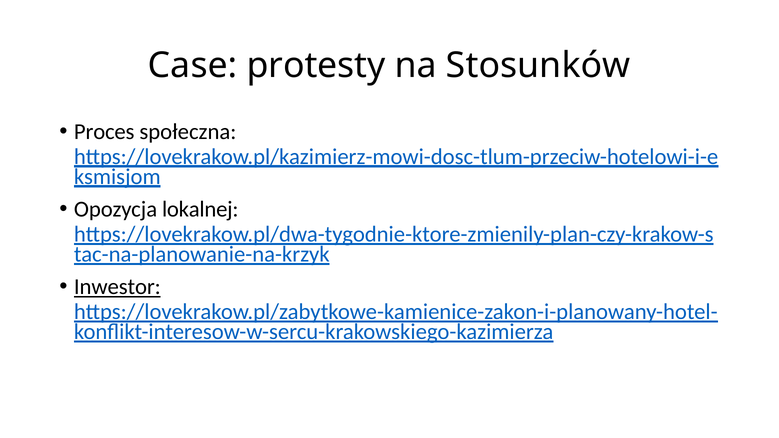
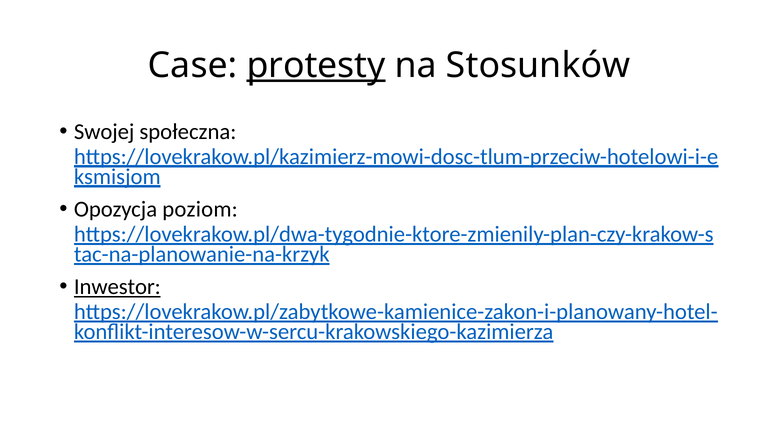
protesty underline: none -> present
Proces: Proces -> Swojej
lokalnej: lokalnej -> poziom
